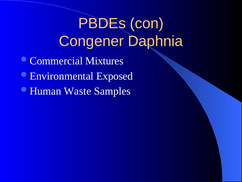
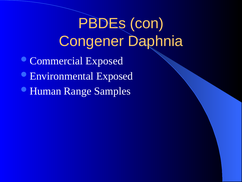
Mixtures at (104, 61): Mixtures -> Exposed
Waste: Waste -> Range
